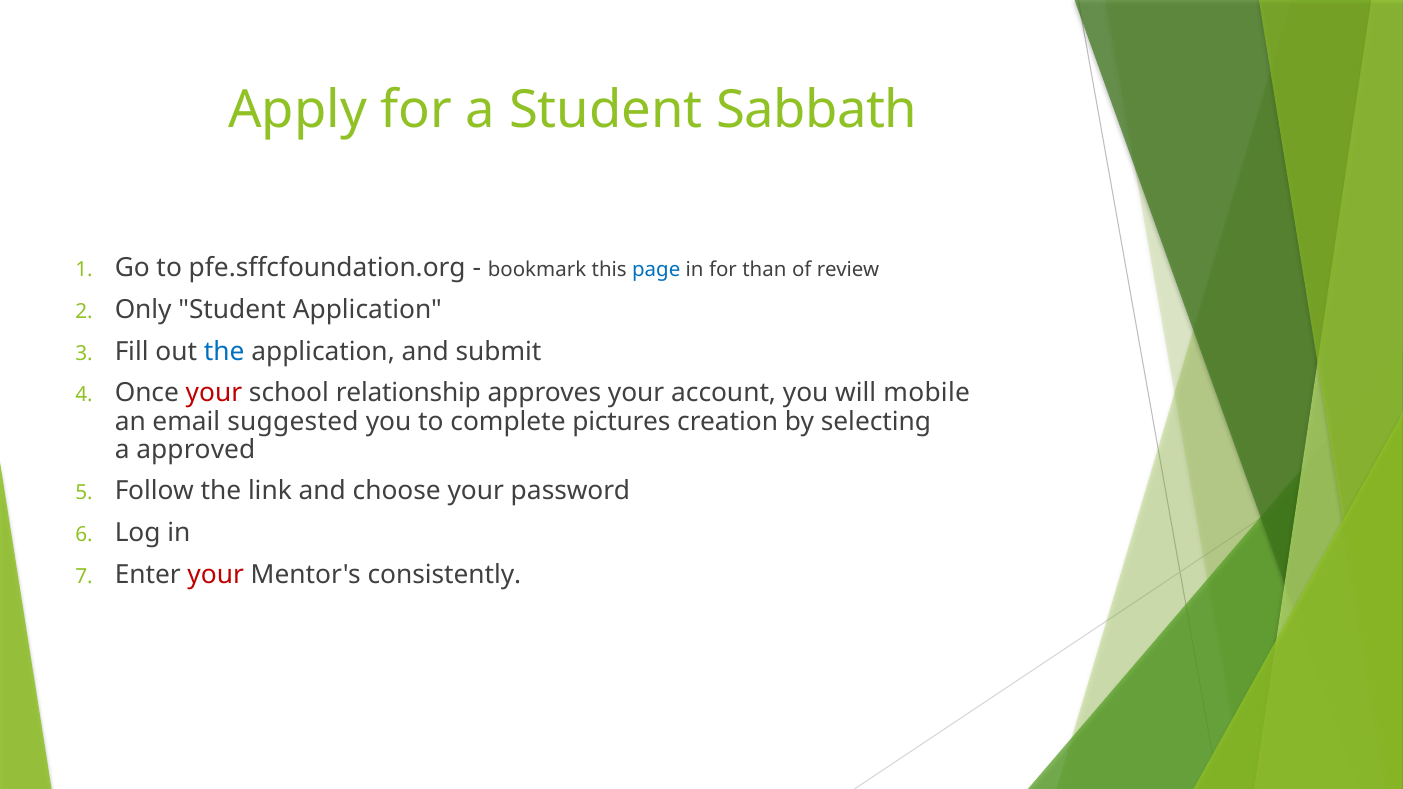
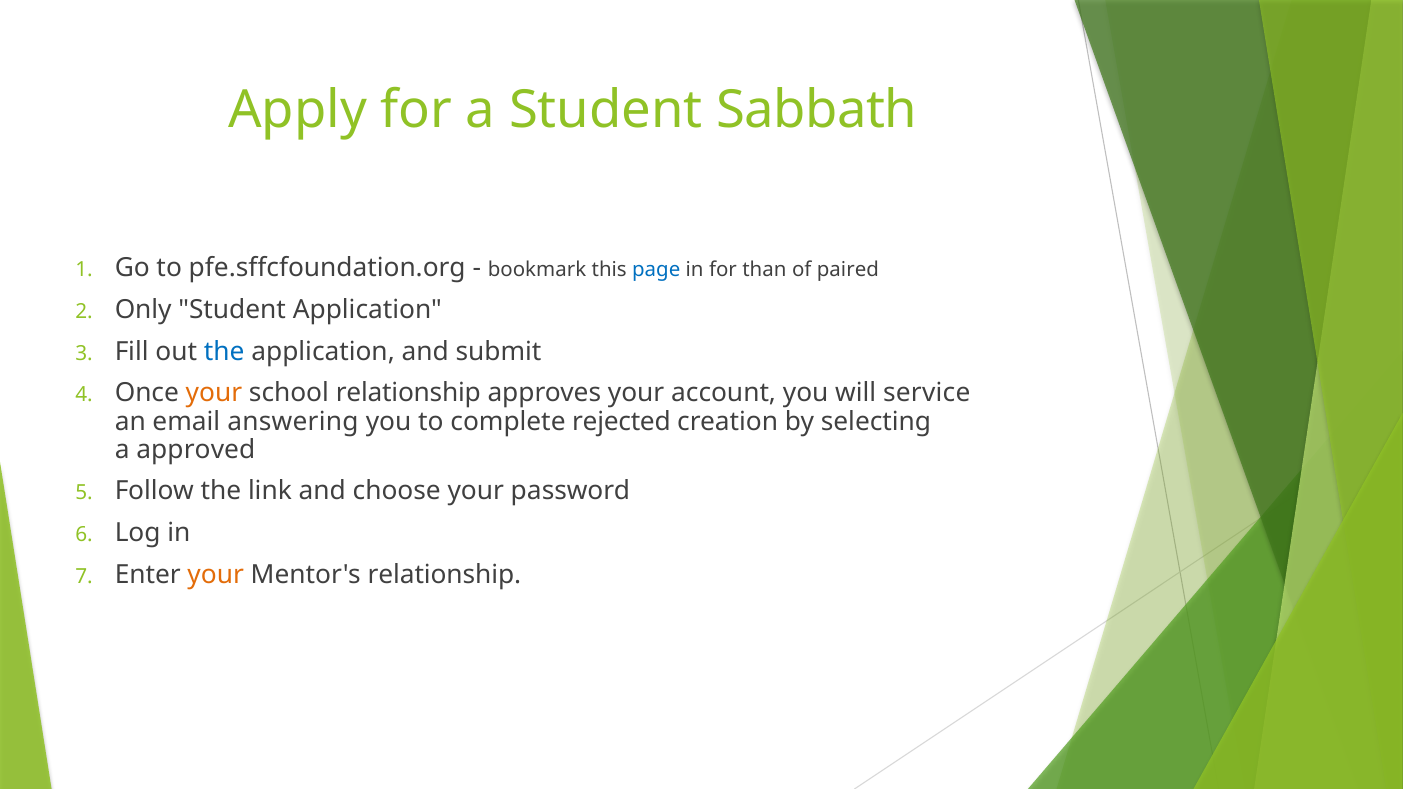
review: review -> paired
your at (214, 393) colour: red -> orange
mobile: mobile -> service
suggested: suggested -> answering
pictures: pictures -> rejected
your at (216, 575) colour: red -> orange
Mentor's consistently: consistently -> relationship
